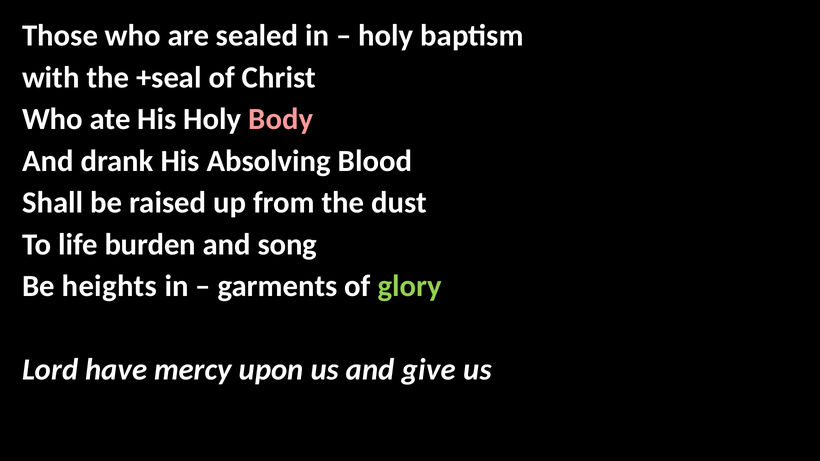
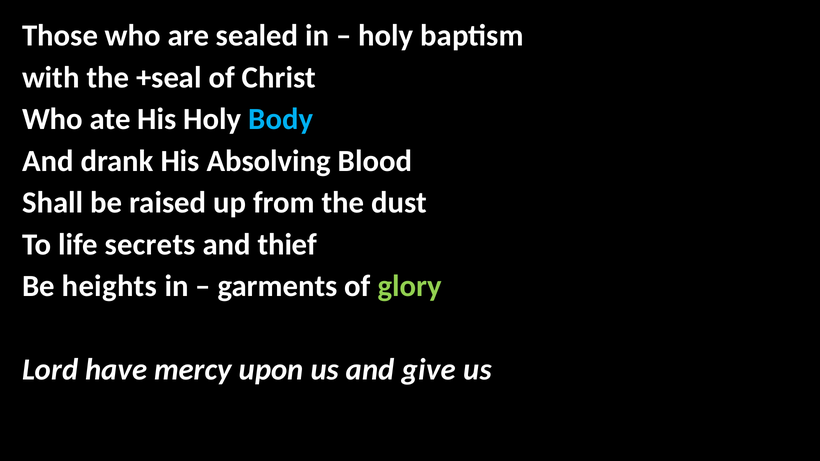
Body colour: pink -> light blue
burden: burden -> secrets
song: song -> thief
